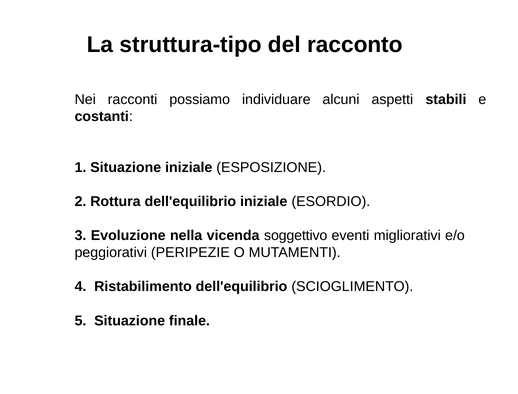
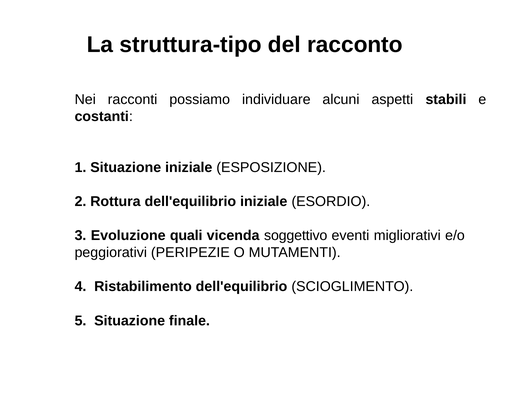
nella: nella -> quali
